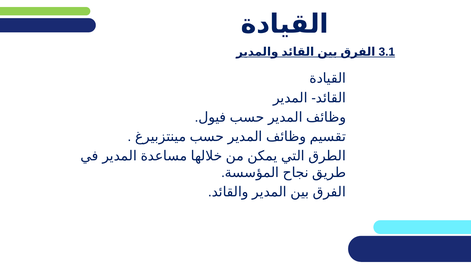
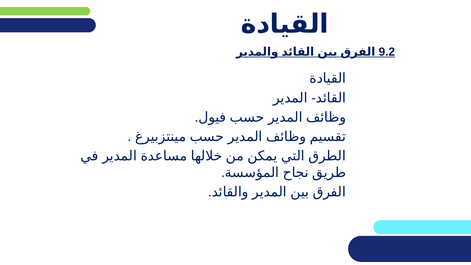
3.1: 3.1 -> 9.2
